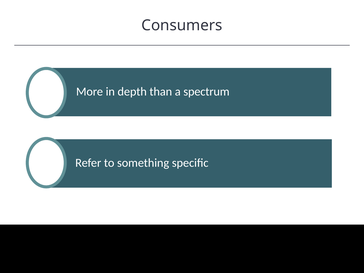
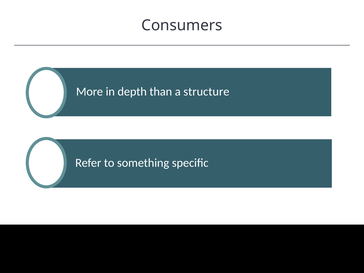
spectrum: spectrum -> structure
